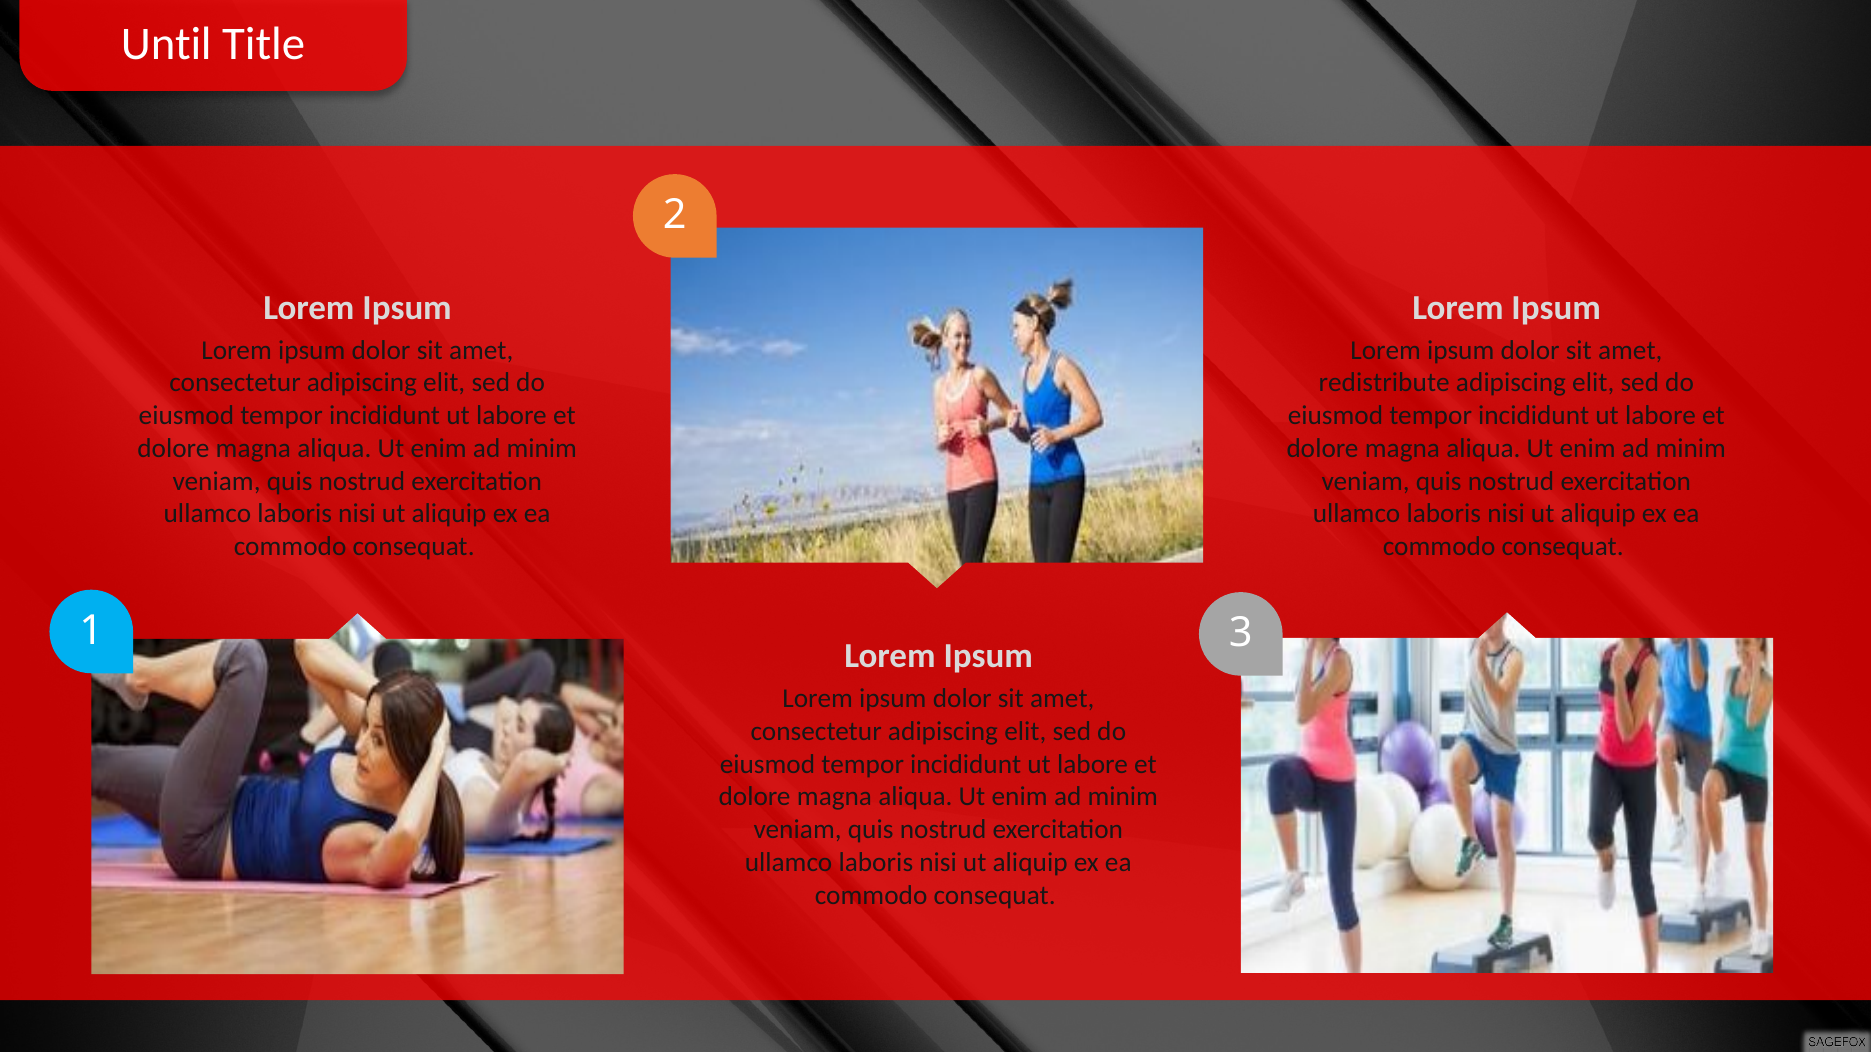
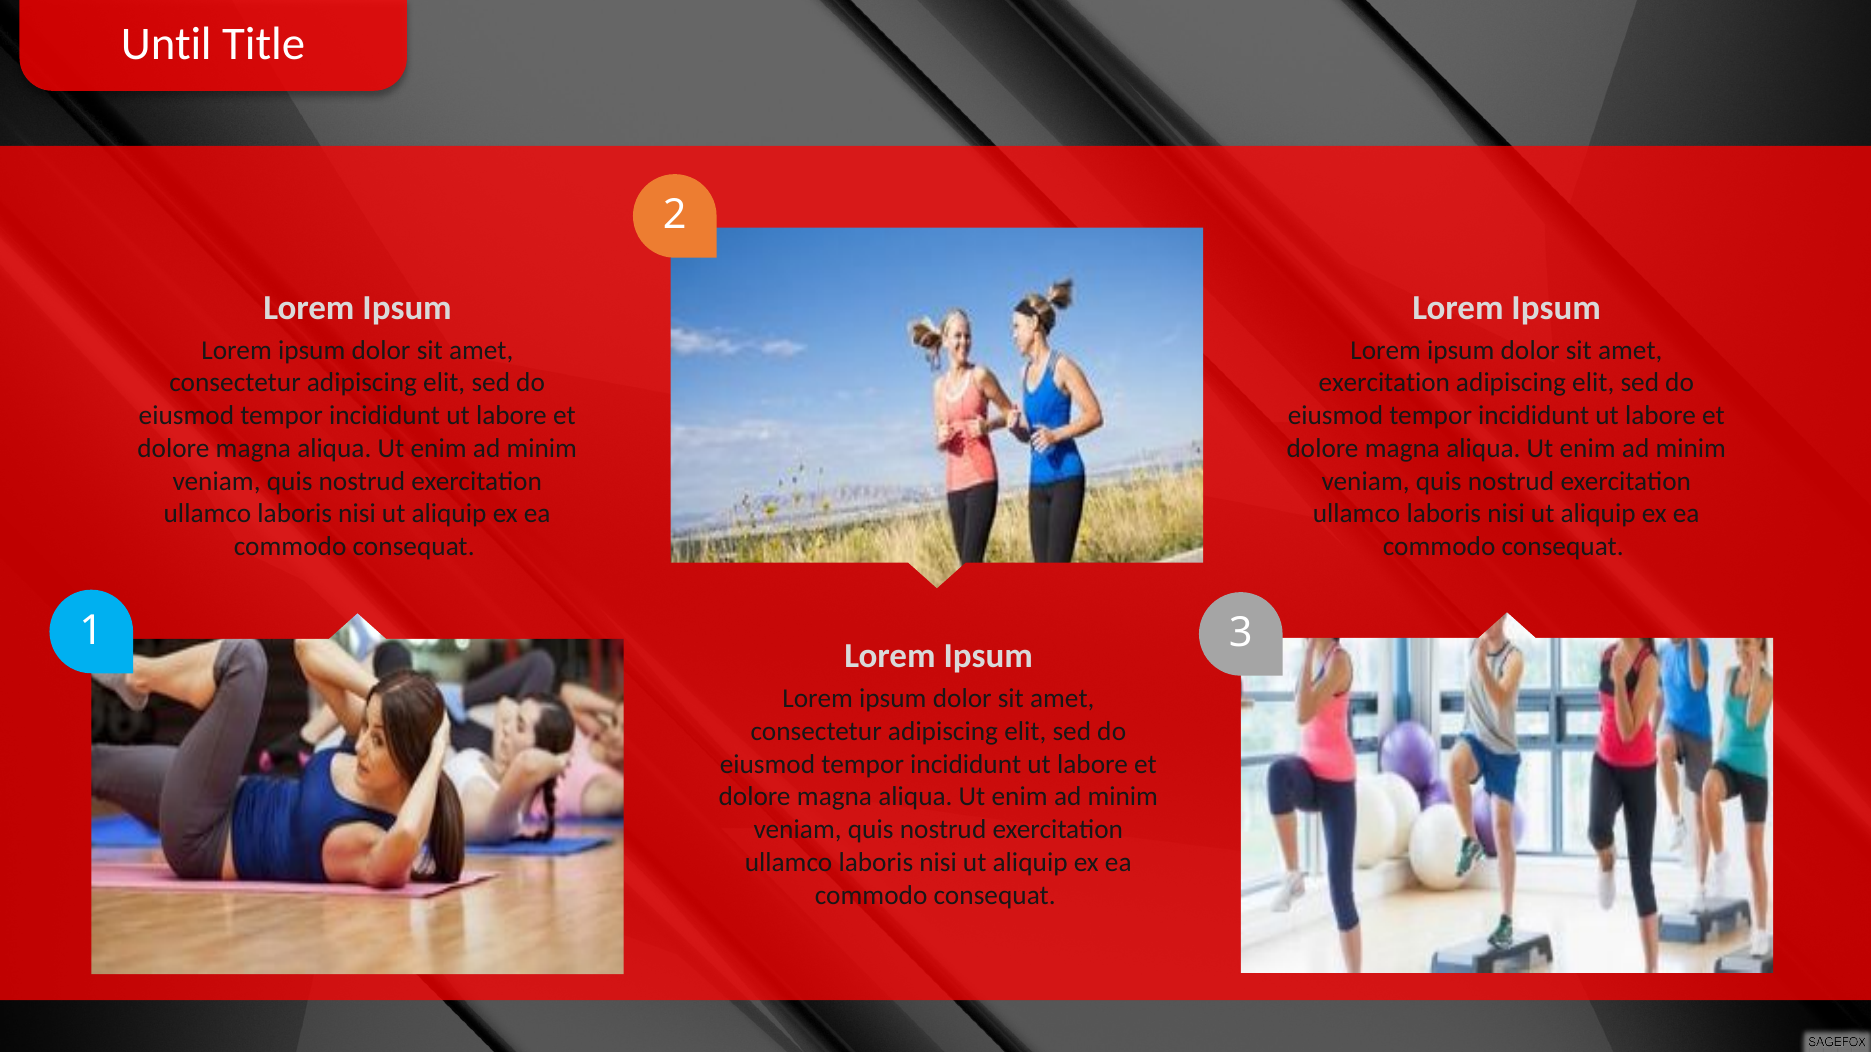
redistribute at (1384, 383): redistribute -> exercitation
